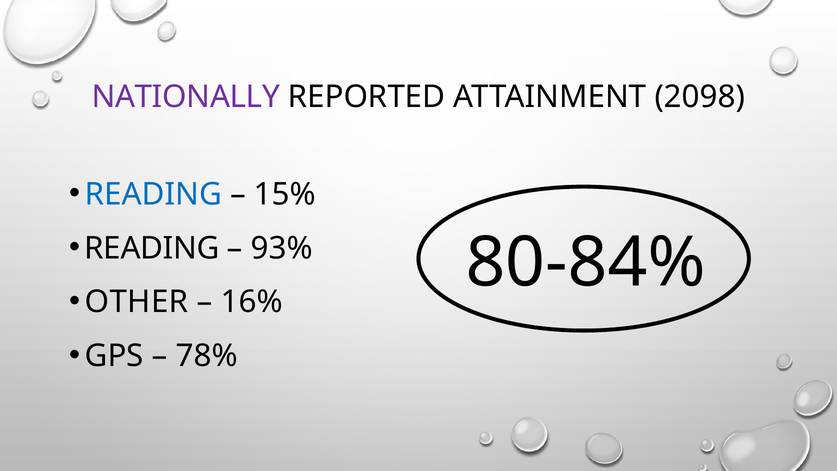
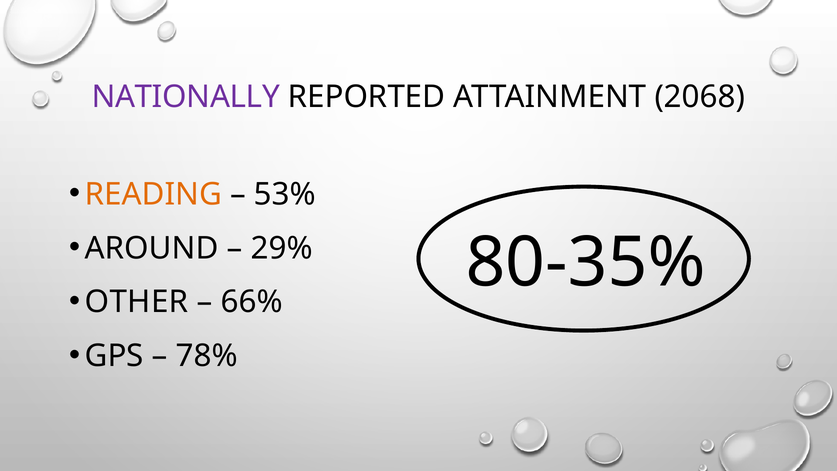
2098: 2098 -> 2068
READING at (153, 194) colour: blue -> orange
15%: 15% -> 53%
READING at (152, 248): READING -> AROUND
93%: 93% -> 29%
80-84%: 80-84% -> 80-35%
16%: 16% -> 66%
